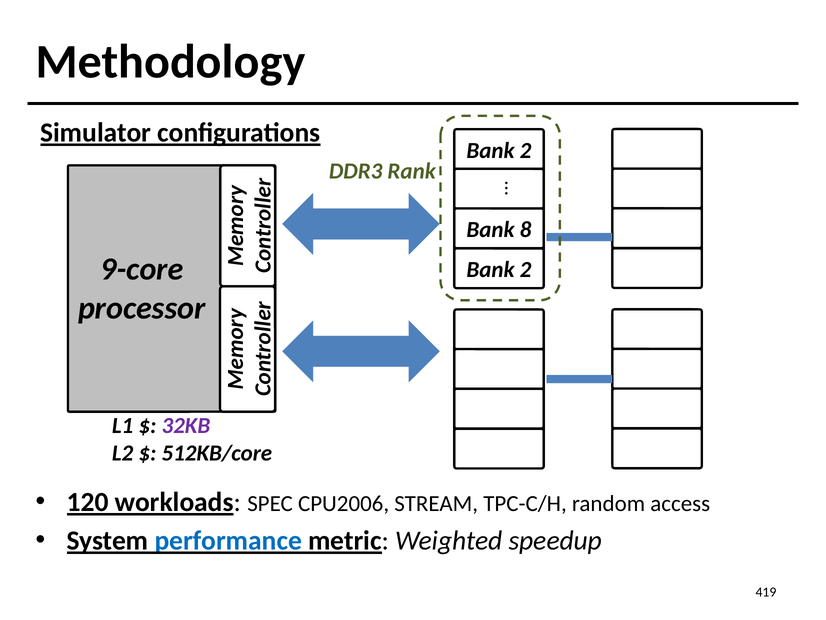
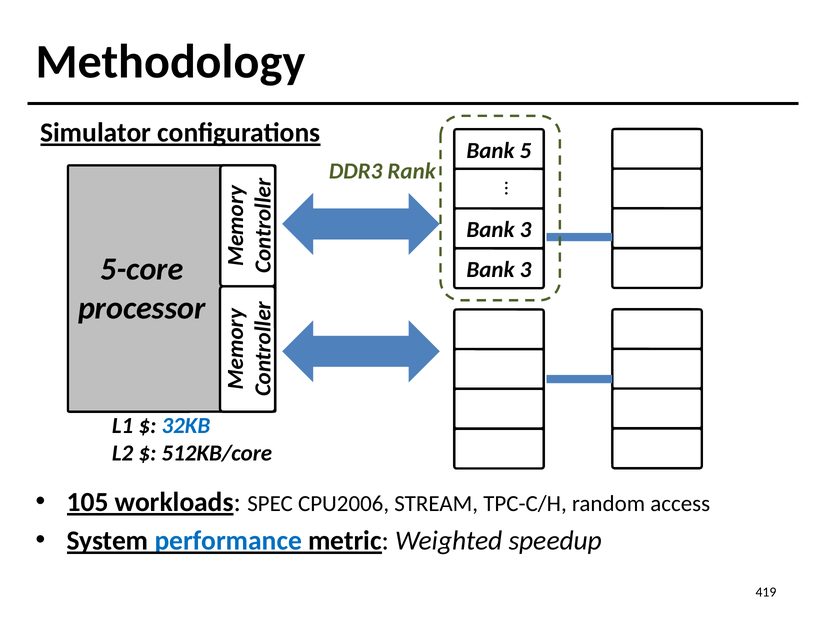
2 at (526, 151): 2 -> 5
8 at (526, 230): 8 -> 3
9-core: 9-core -> 5-core
2 at (526, 270): 2 -> 3
32KB colour: purple -> blue
120: 120 -> 105
